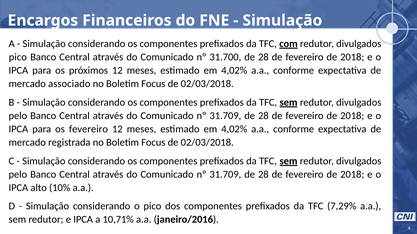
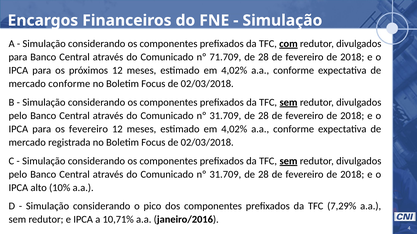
pico at (18, 57): pico -> para
31.700: 31.700 -> 71.709
mercado associado: associado -> conforme
